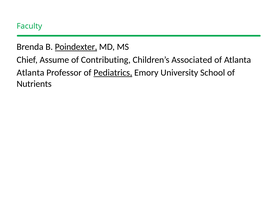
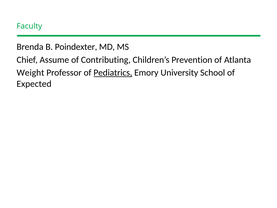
Poindexter underline: present -> none
Associated: Associated -> Prevention
Atlanta at (30, 73): Atlanta -> Weight
Nutrients: Nutrients -> Expected
